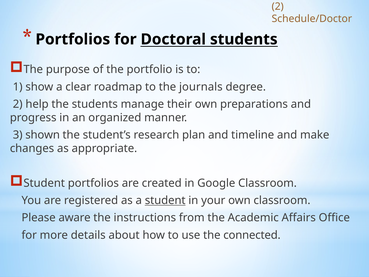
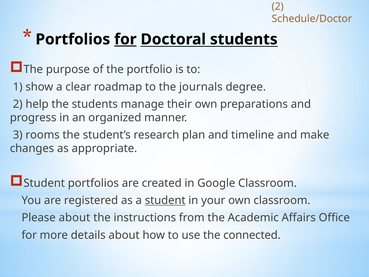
for at (125, 39) underline: none -> present
shown: shown -> rooms
Please aware: aware -> about
